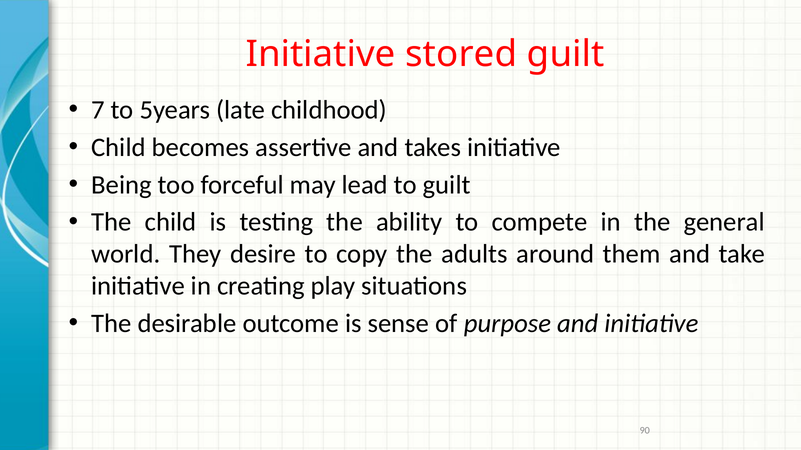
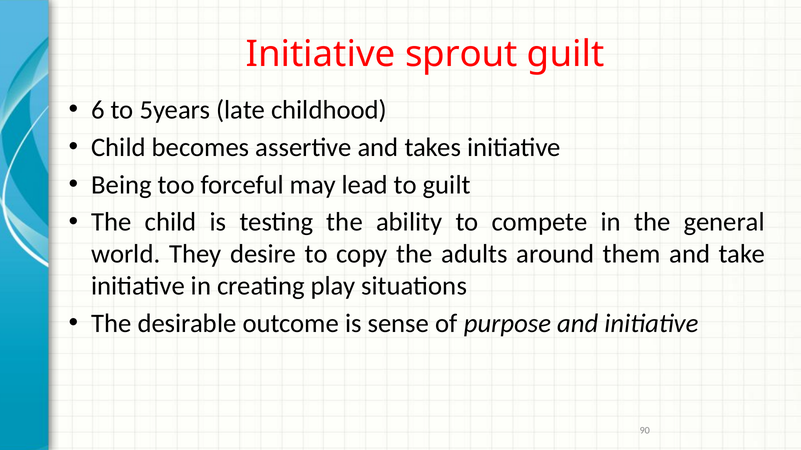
stored: stored -> sprout
7: 7 -> 6
